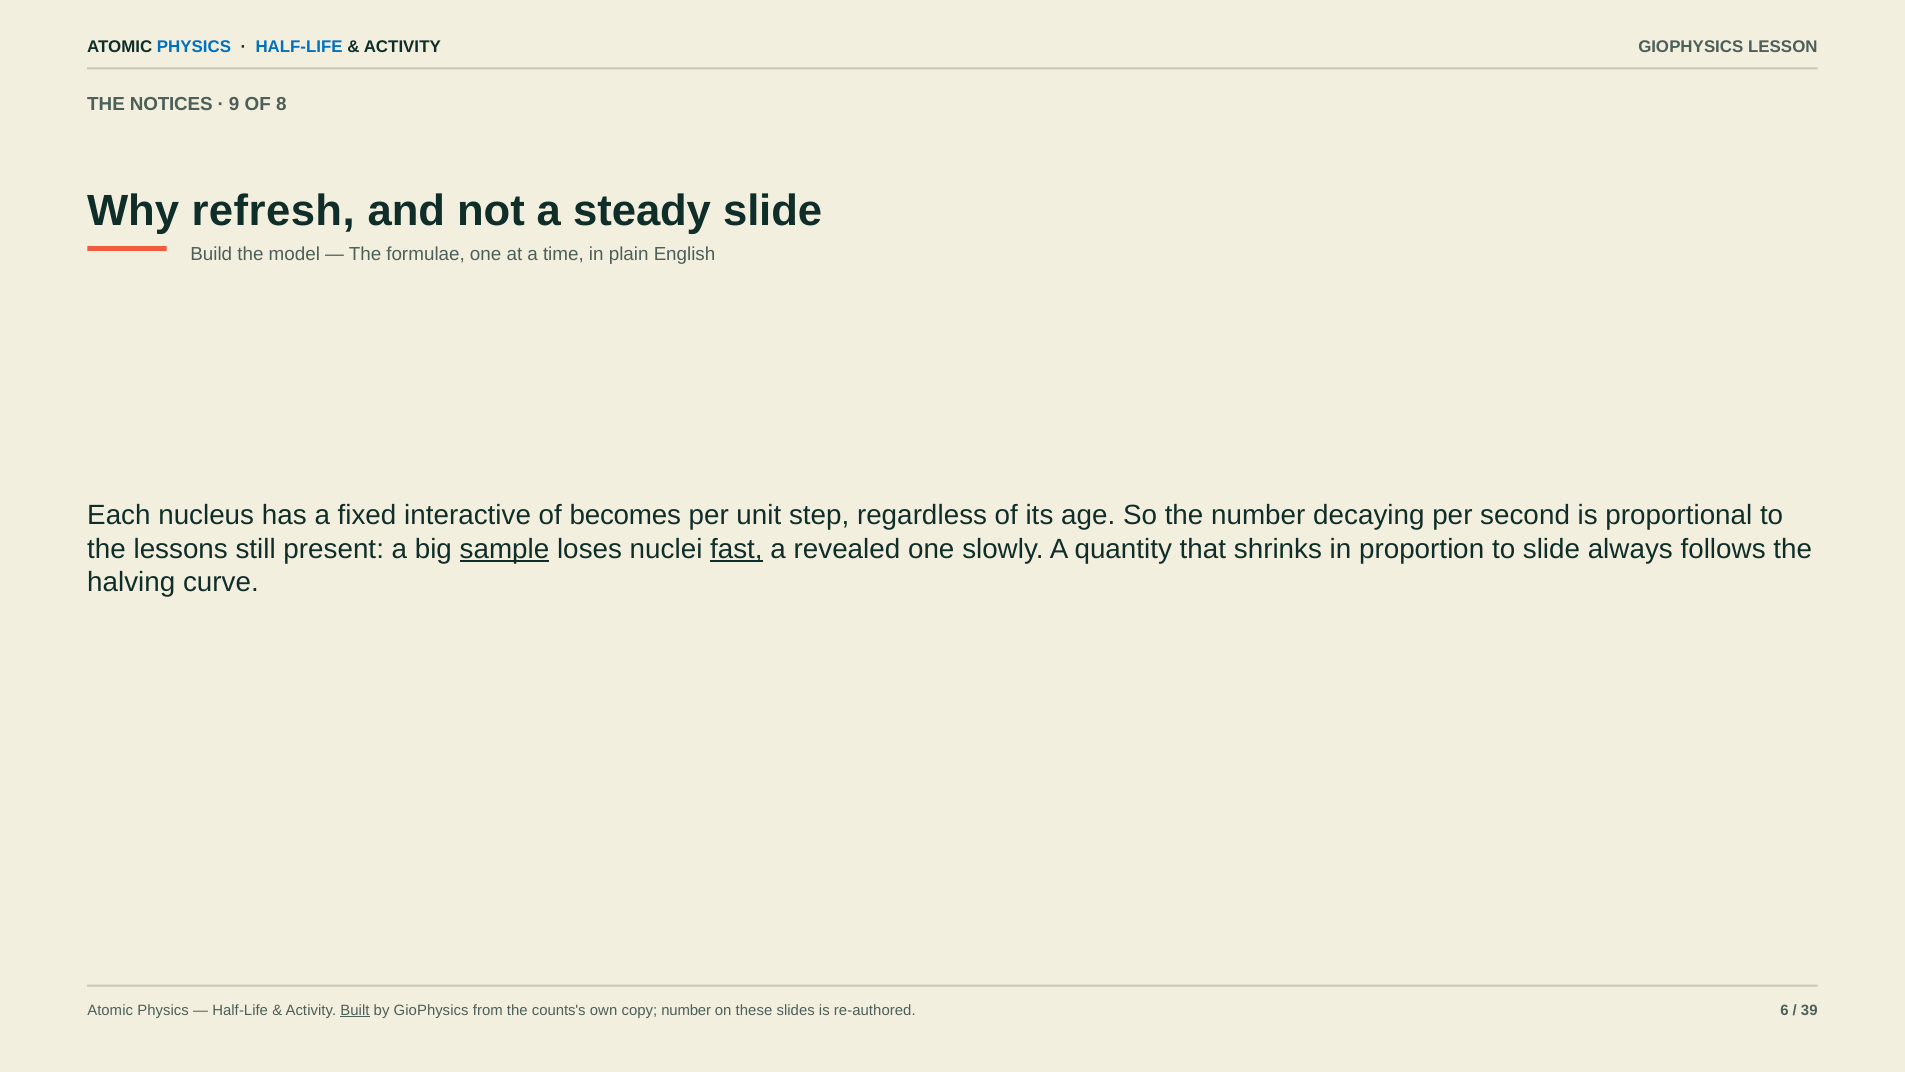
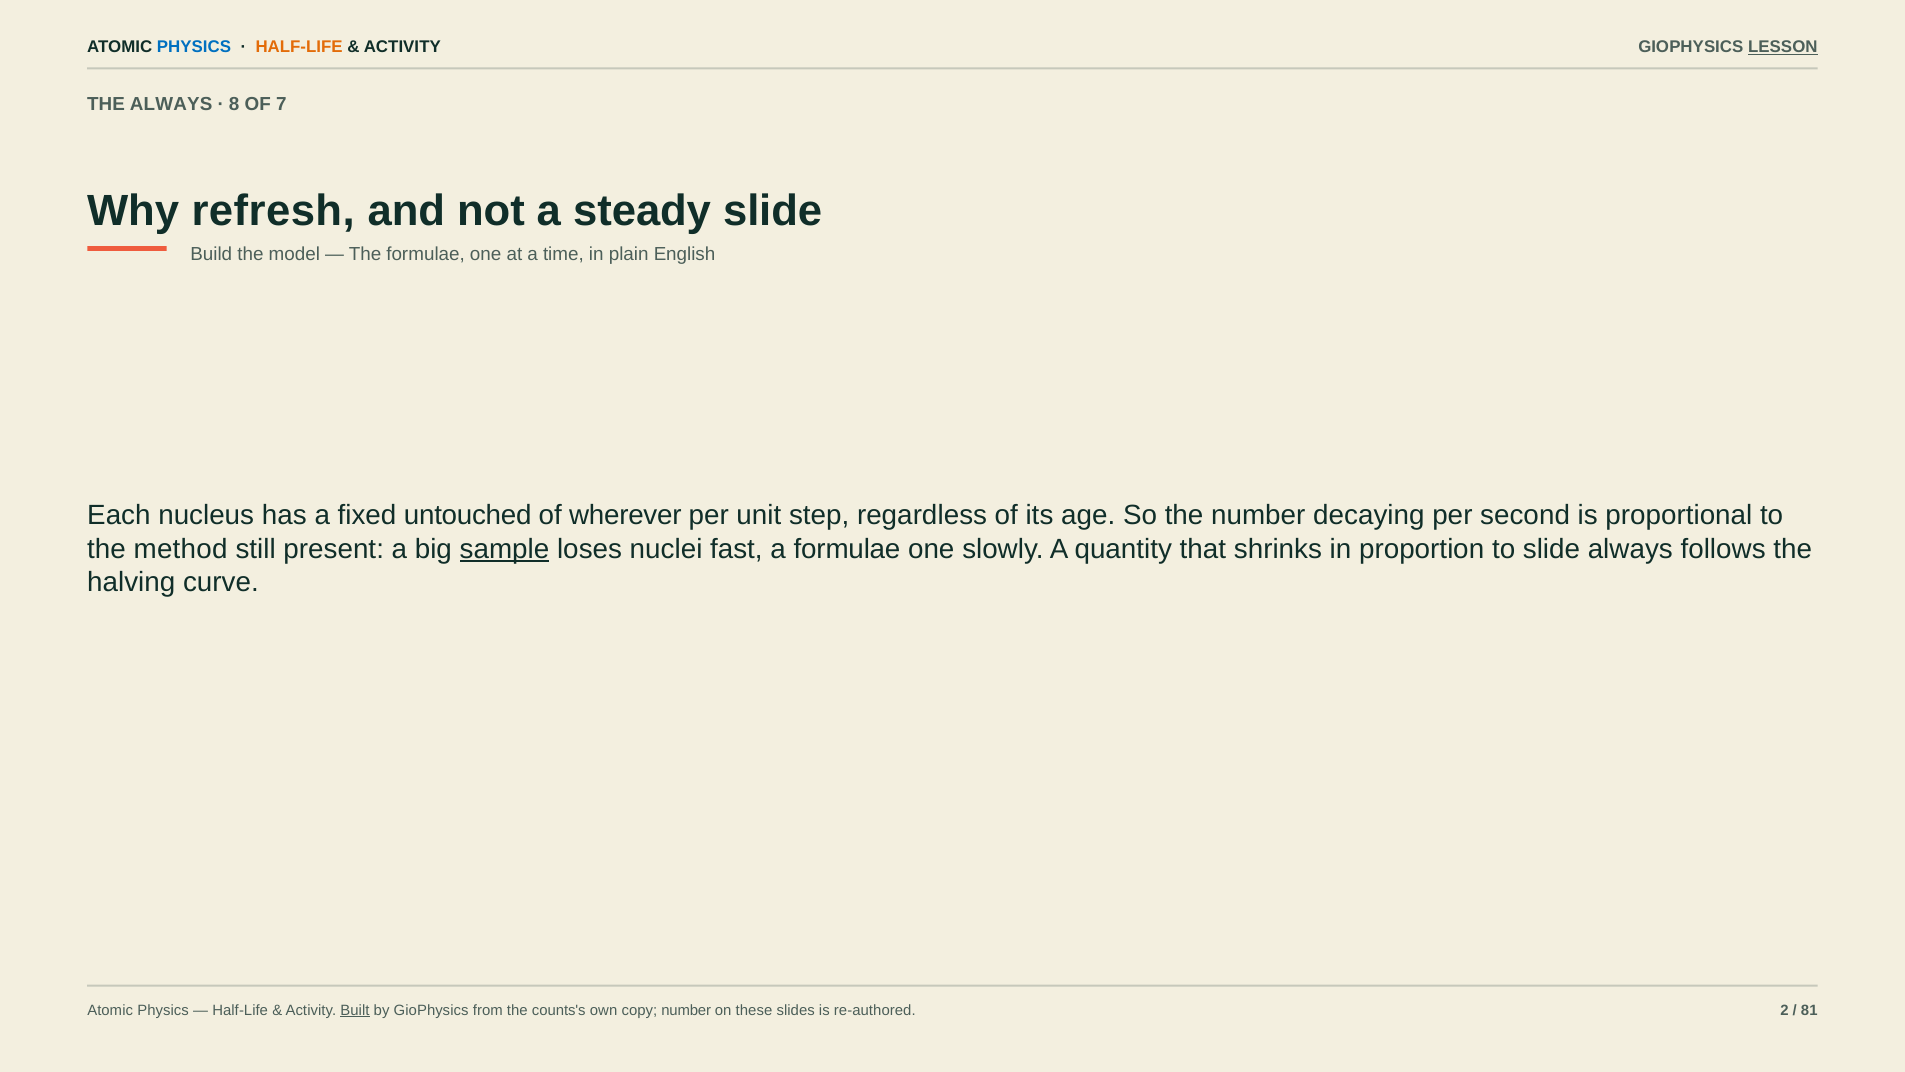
HALF-LIFE at (299, 47) colour: blue -> orange
LESSON underline: none -> present
THE NOTICES: NOTICES -> ALWAYS
9: 9 -> 8
8: 8 -> 7
interactive: interactive -> untouched
becomes: becomes -> wherever
lessons: lessons -> method
fast underline: present -> none
a revealed: revealed -> formulae
6: 6 -> 2
39: 39 -> 81
